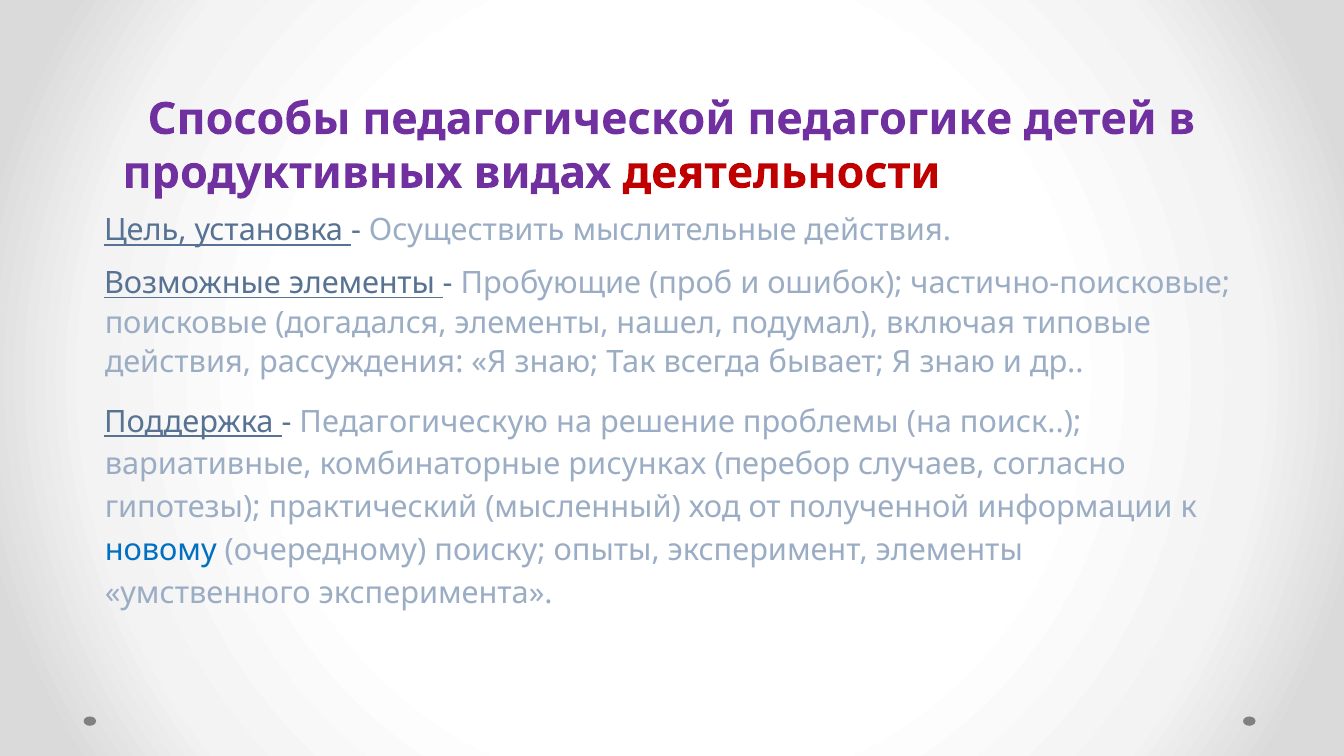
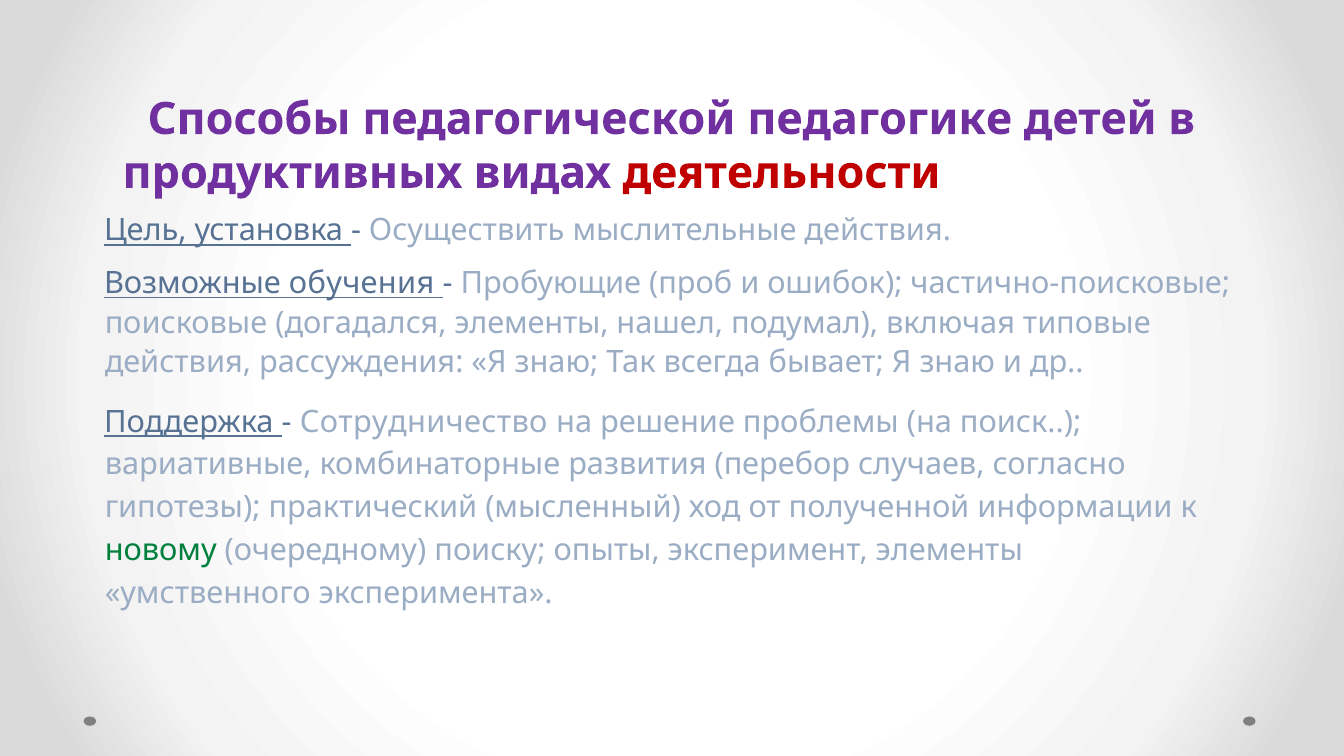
Возможные элементы: элементы -> обучения
Педагогическую: Педагогическую -> Сотрудничество
рисунках: рисунках -> развития
новому colour: blue -> green
